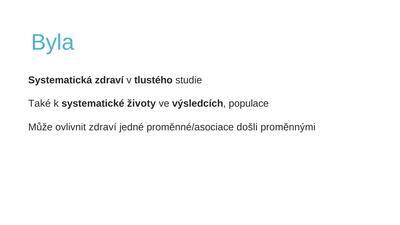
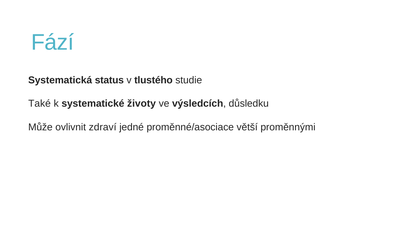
Byla: Byla -> Fází
Systematická zdraví: zdraví -> status
populace: populace -> důsledku
došli: došli -> větší
